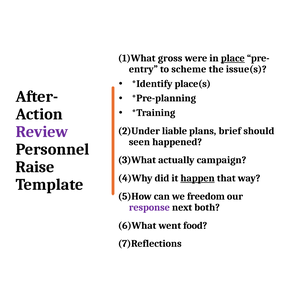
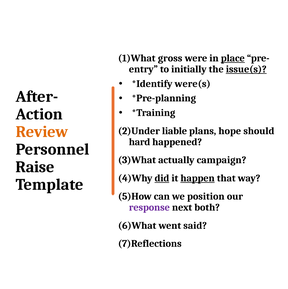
scheme: scheme -> initially
issue(s underline: none -> present
place(s: place(s -> were(s
Review colour: purple -> orange
brief: brief -> hope
seen: seen -> hard
did underline: none -> present
freedom: freedom -> position
food: food -> said
